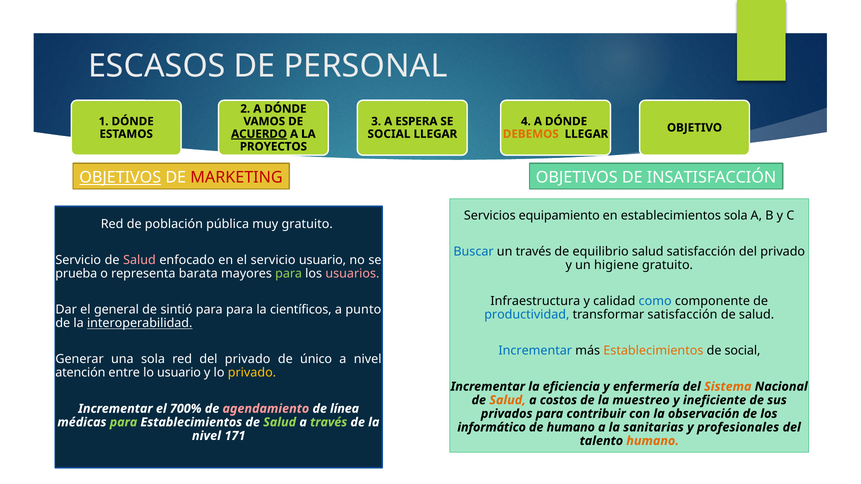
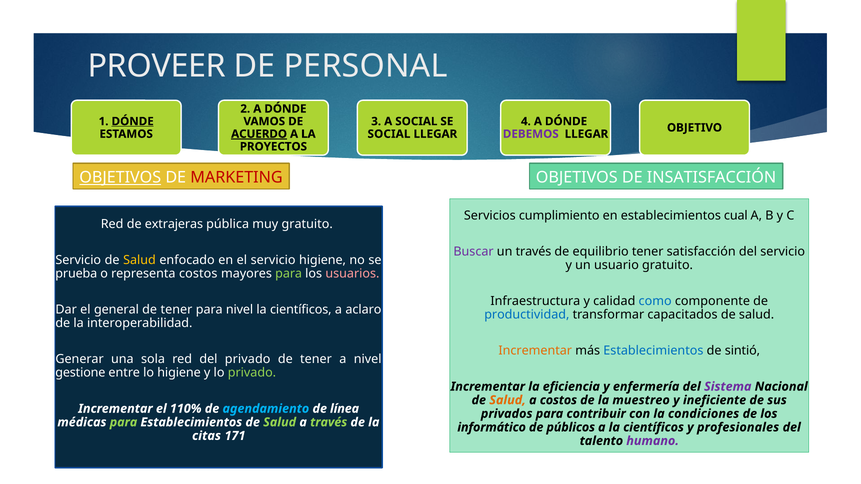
ESCASOS: ESCASOS -> PROVEER
DÓNDE at (133, 121) underline: none -> present
A ESPERA: ESPERA -> SOCIAL
DEBEMOS colour: orange -> purple
equipamiento: equipamiento -> cumplimiento
establecimientos sola: sola -> cual
población: población -> extrajeras
Buscar colour: blue -> purple
equilibrio salud: salud -> tener
satisfacción del privado: privado -> servicio
Salud at (139, 260) colour: pink -> yellow
servicio usuario: usuario -> higiene
higiene: higiene -> usuario
representa barata: barata -> costos
sintió at (177, 310): sintió -> tener
para para: para -> nivel
punto: punto -> aclaro
transformar satisfacción: satisfacción -> capacitados
interoperabilidad underline: present -> none
Incrementar at (535, 351) colour: blue -> orange
Establecimientos at (653, 351) colour: orange -> blue
de social: social -> sintió
único at (316, 359): único -> tener
atención: atención -> gestione
lo usuario: usuario -> higiene
privado at (252, 373) colour: yellow -> light green
Sistema colour: orange -> purple
700%: 700% -> 110%
agendamiento colour: pink -> light blue
observación: observación -> condiciones
de humano: humano -> públicos
a la sanitarias: sanitarias -> científicos
nivel at (206, 436): nivel -> citas
humano at (653, 441) colour: orange -> purple
